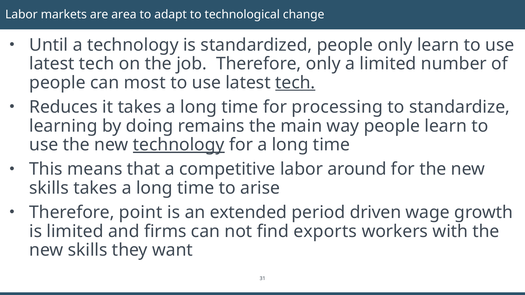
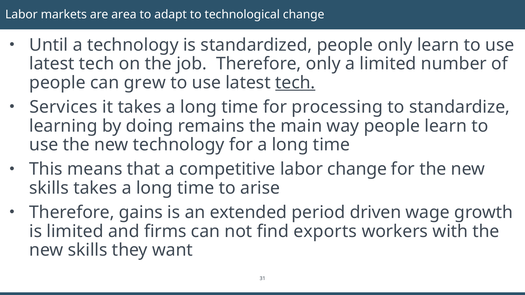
most: most -> grew
Reduces: Reduces -> Services
technology at (179, 145) underline: present -> none
labor around: around -> change
point: point -> gains
